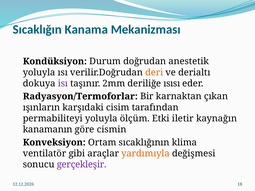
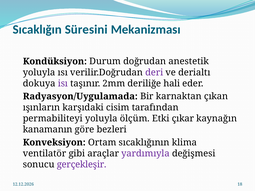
Kanama: Kanama -> Süresini
deri colour: orange -> purple
ısısı: ısısı -> hali
Radyasyon/Termoforlar: Radyasyon/Termoforlar -> Radyasyon/Uygulamada
iletir: iletir -> çıkar
cismin: cismin -> bezleri
yardımıyla colour: orange -> purple
